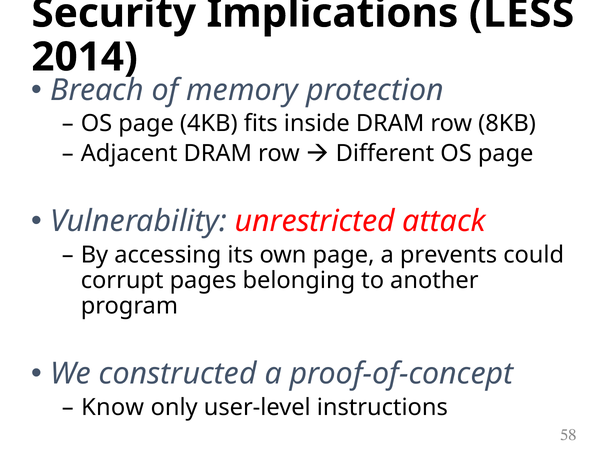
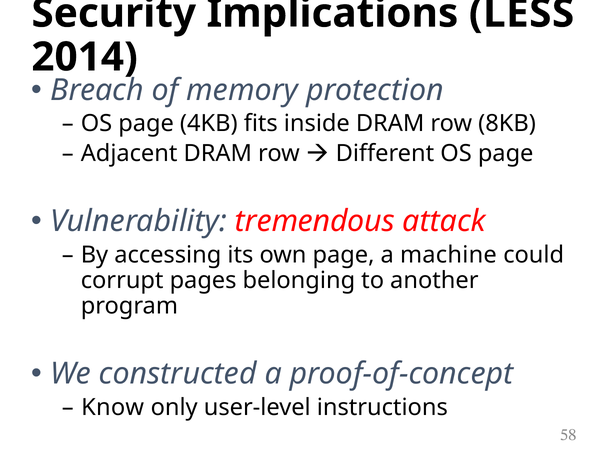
unrestricted: unrestricted -> tremendous
prevents: prevents -> machine
